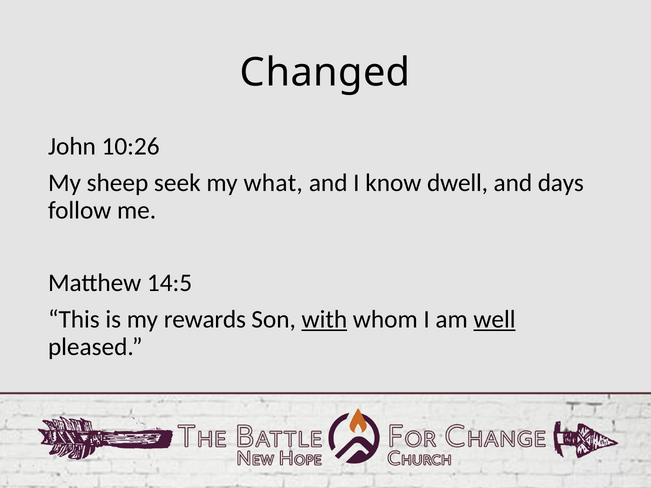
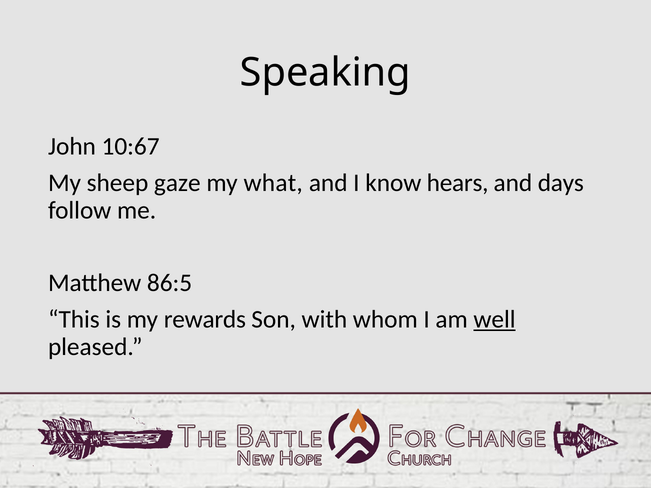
Changed: Changed -> Speaking
10:26: 10:26 -> 10:67
seek: seek -> gaze
dwell: dwell -> hears
14:5: 14:5 -> 86:5
with underline: present -> none
